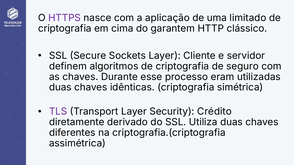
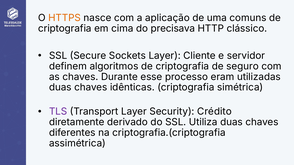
HTTPS colour: purple -> orange
limitado: limitado -> comuns
garantem: garantem -> precisava
